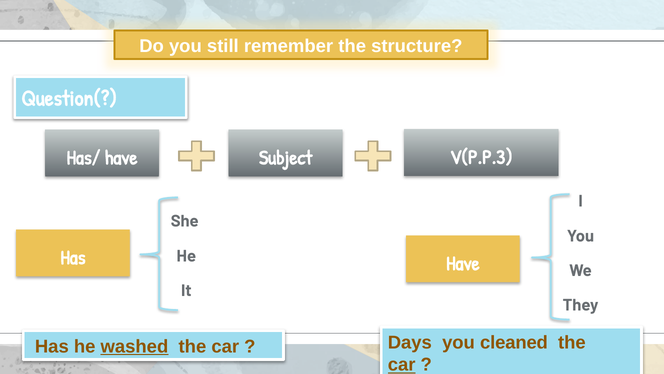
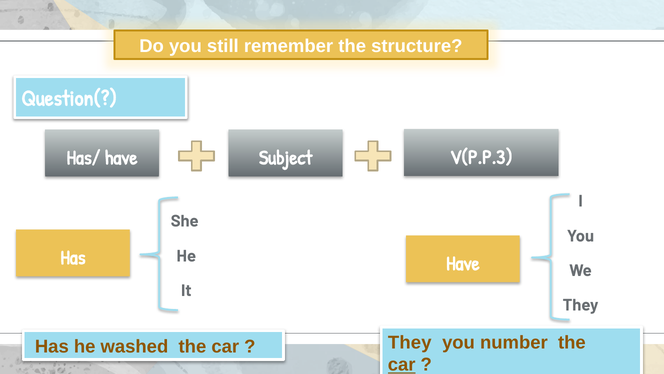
Days at (410, 342): Days -> They
cleaned: cleaned -> number
washed underline: present -> none
